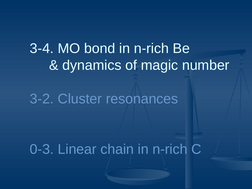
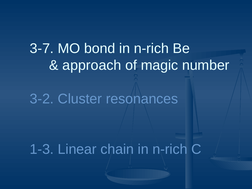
3-4: 3-4 -> 3-7
dynamics: dynamics -> approach
0-3: 0-3 -> 1-3
